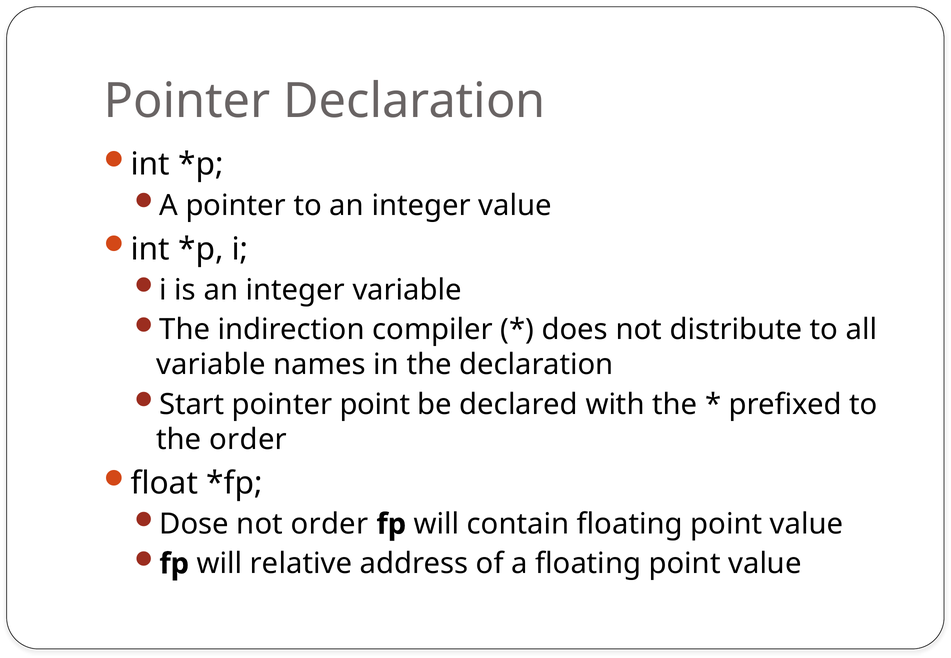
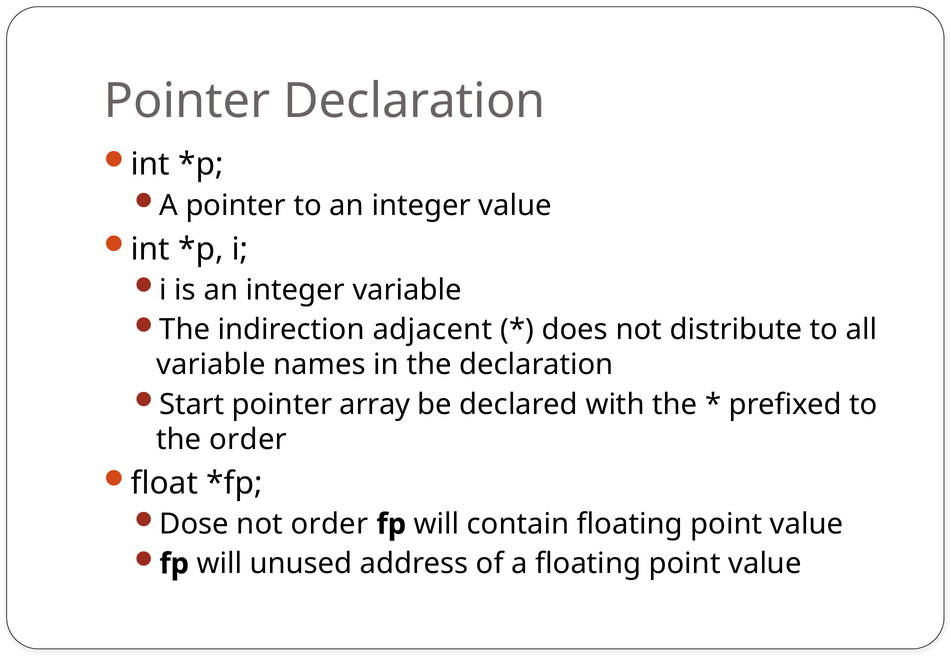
compiler: compiler -> adjacent
pointer point: point -> array
relative: relative -> unused
